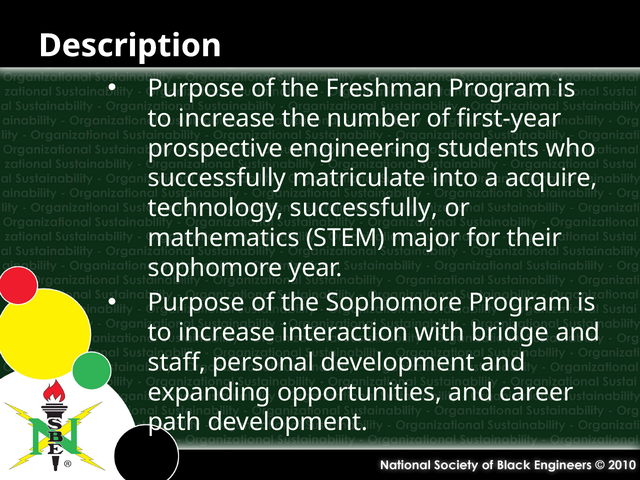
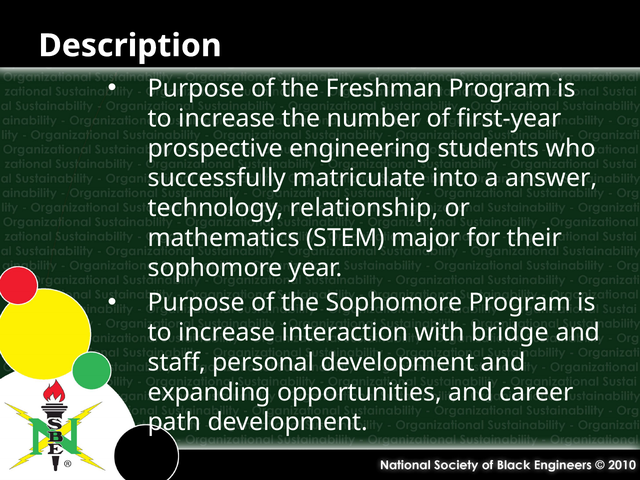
acquire: acquire -> answer
technology successfully: successfully -> relationship
